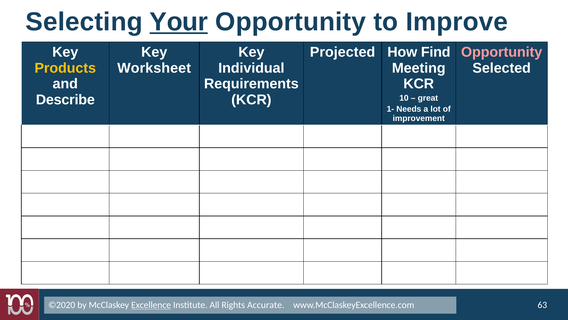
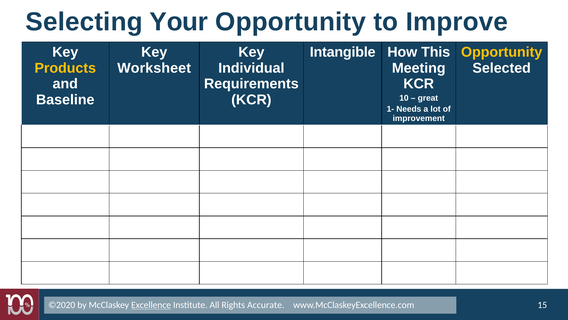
Your underline: present -> none
Projected: Projected -> Intangible
Find: Find -> This
Opportunity at (502, 52) colour: pink -> yellow
Describe: Describe -> Baseline
63: 63 -> 15
